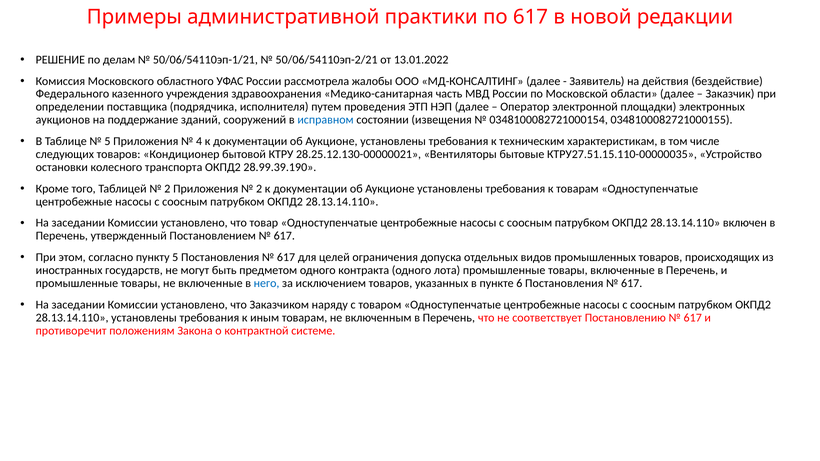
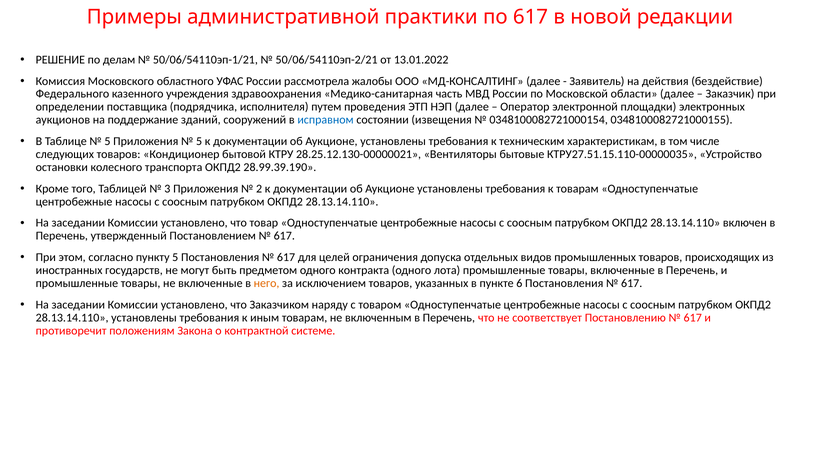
4 at (199, 141): 4 -> 5
2 at (167, 189): 2 -> 3
него colour: blue -> orange
